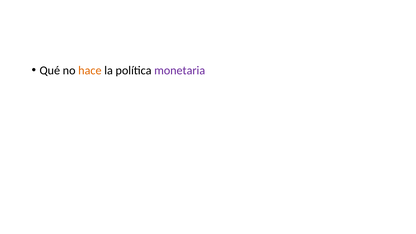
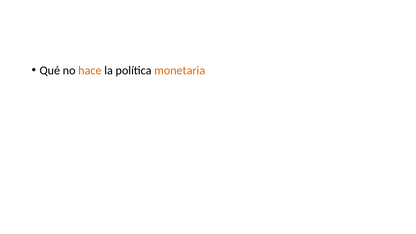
monetaria colour: purple -> orange
